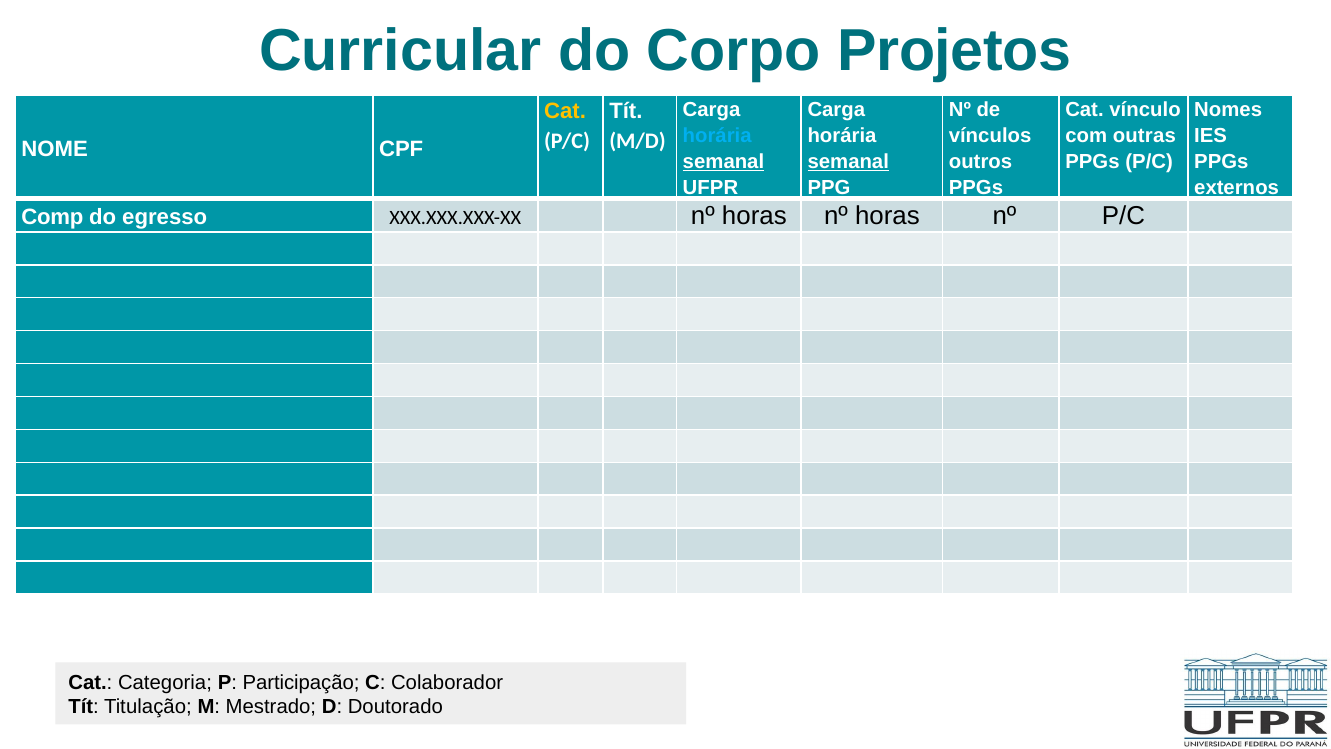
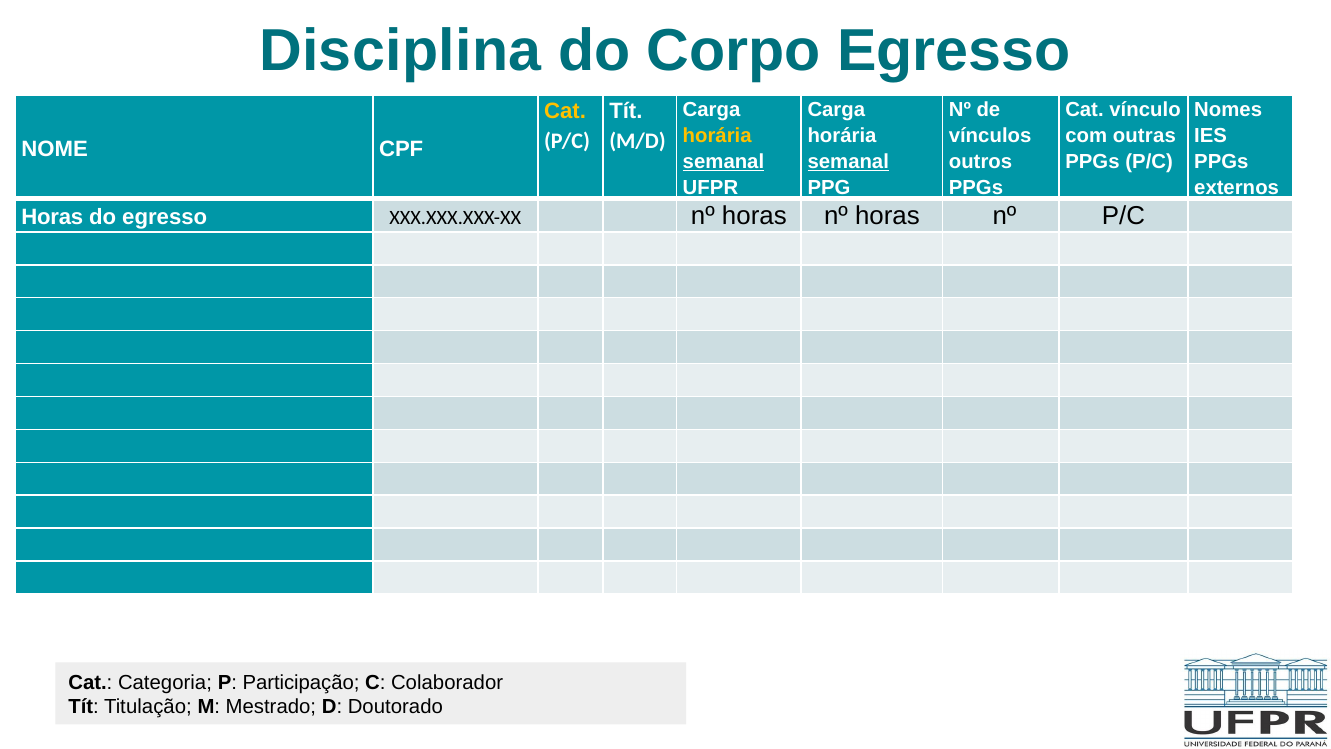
Curricular: Curricular -> Disciplina
Corpo Projetos: Projetos -> Egresso
horária at (717, 136) colour: light blue -> yellow
Comp at (52, 218): Comp -> Horas
